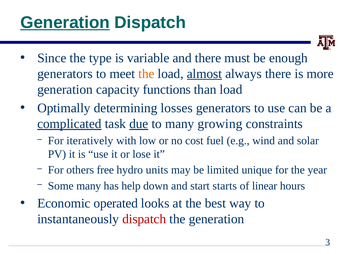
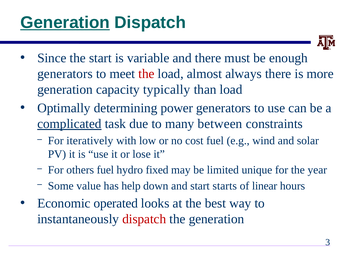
the type: type -> start
the at (146, 74) colour: orange -> red
almost underline: present -> none
functions: functions -> typically
losses: losses -> power
due underline: present -> none
growing: growing -> between
others free: free -> fuel
units: units -> fixed
Some many: many -> value
